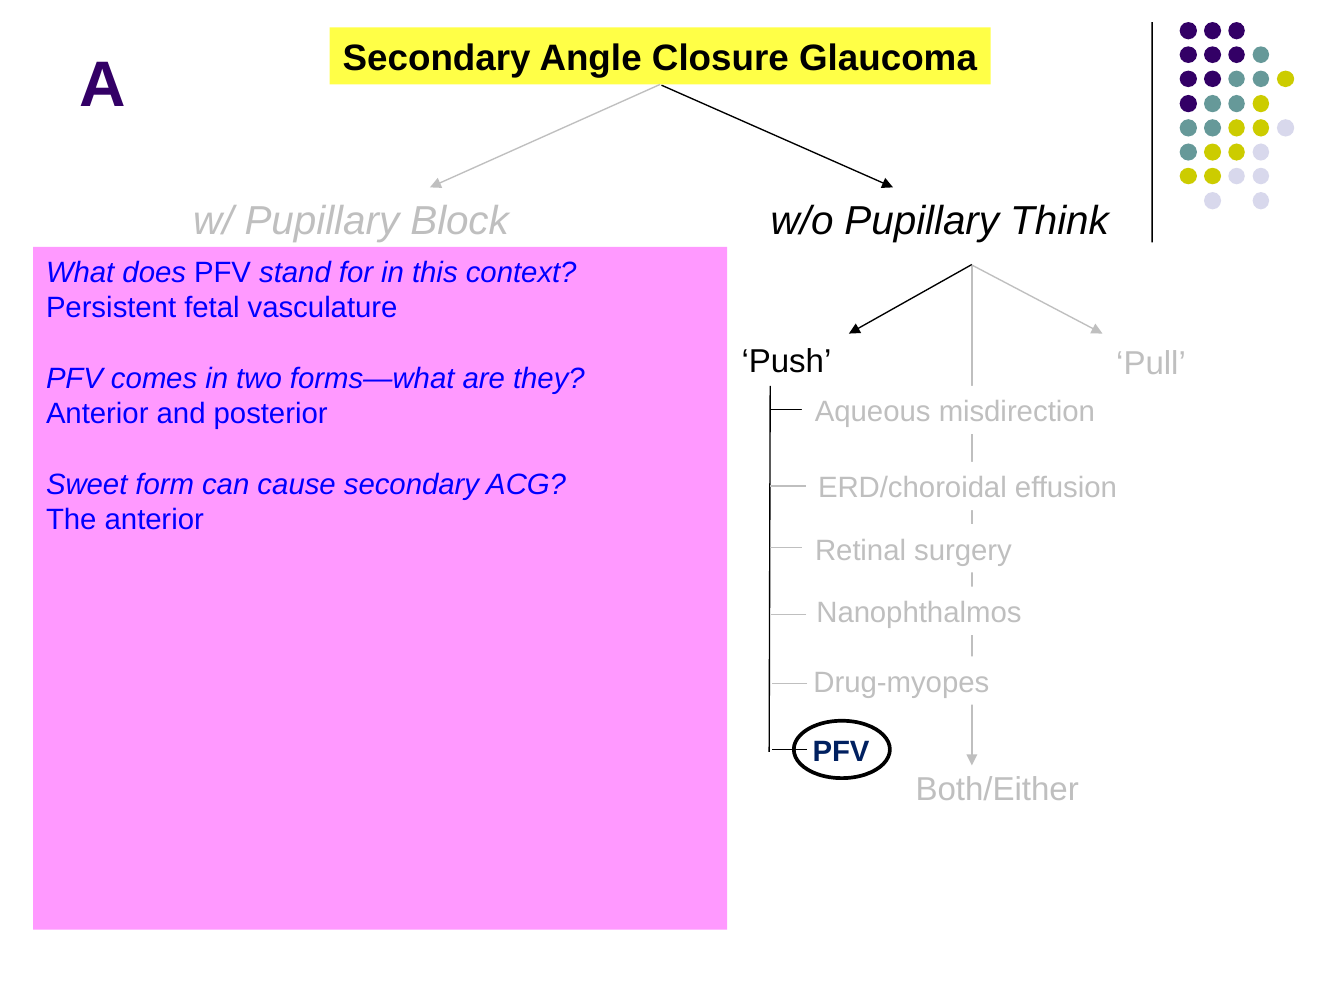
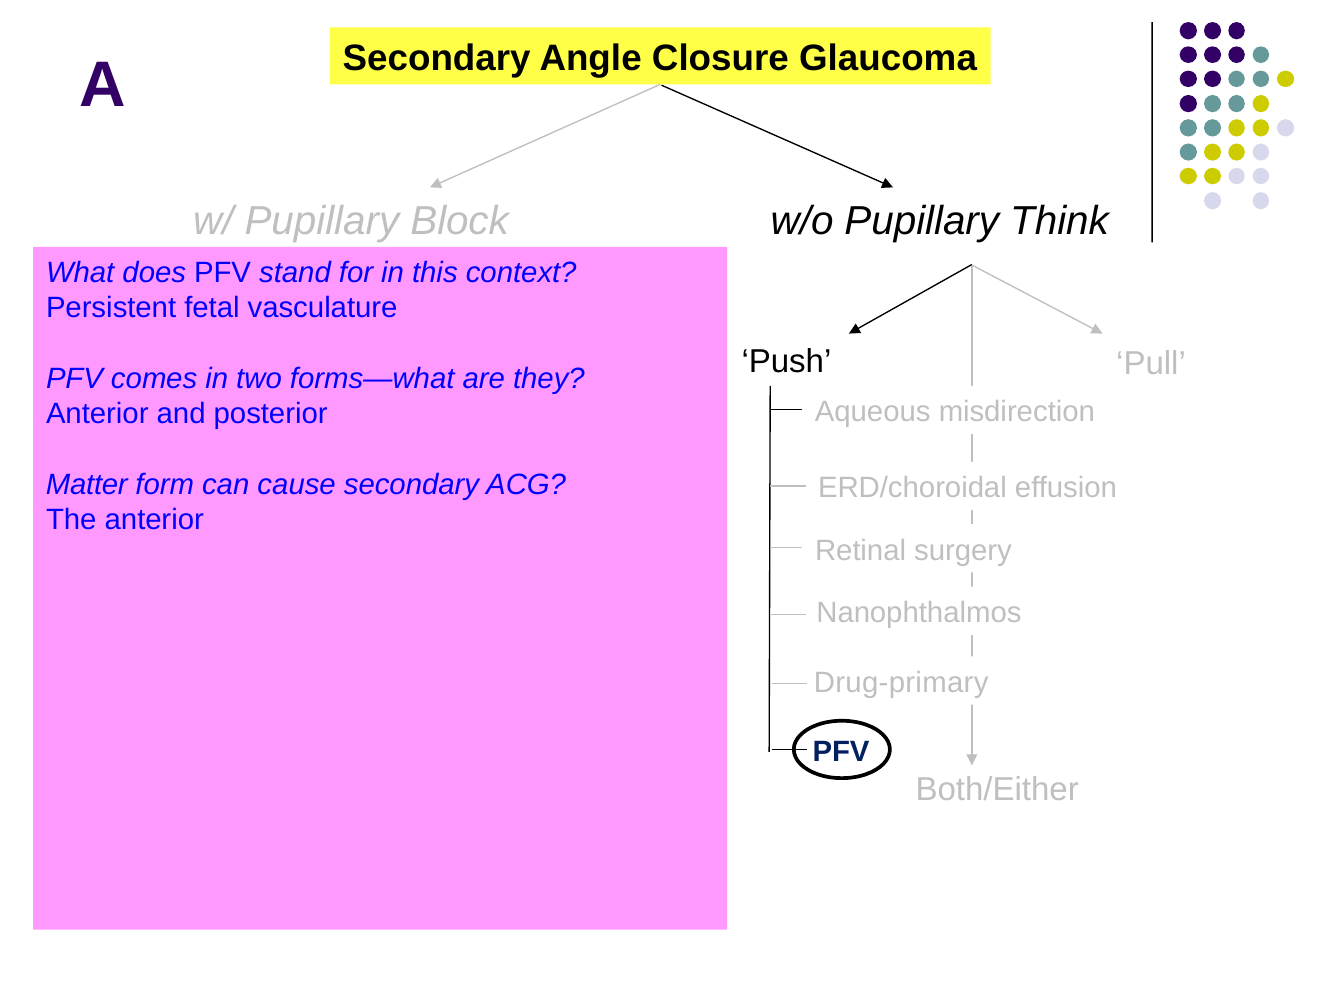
Sweet: Sweet -> Matter
Drug-myopes: Drug-myopes -> Drug-primary
